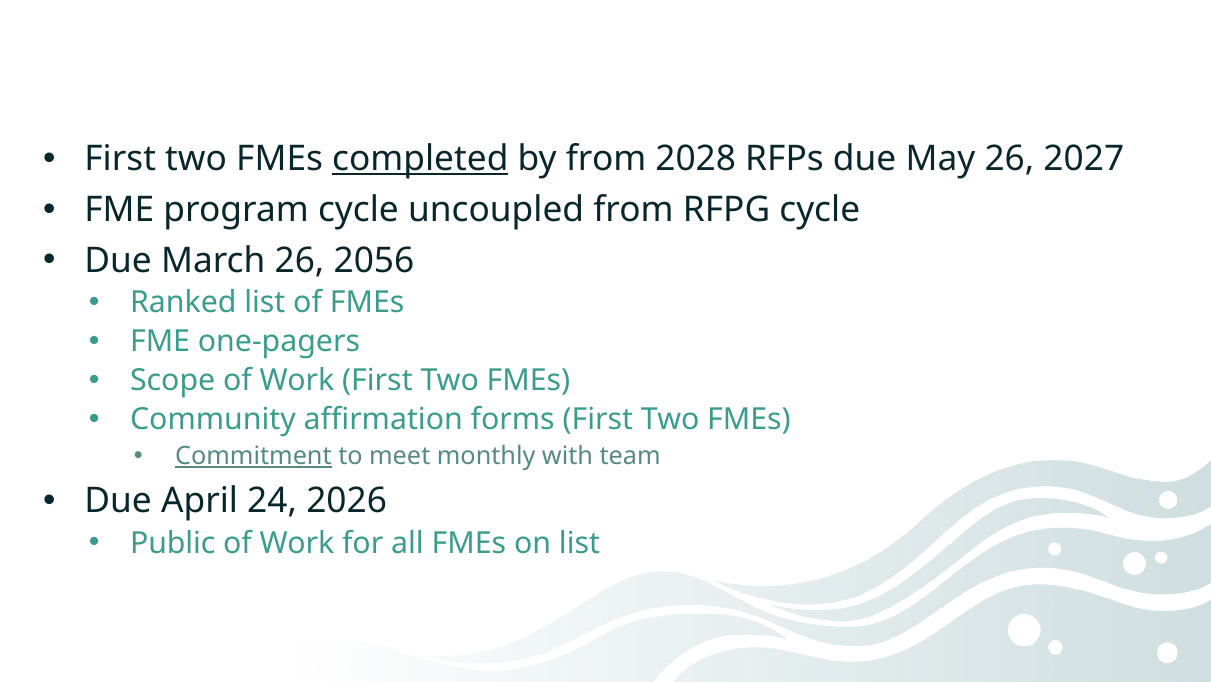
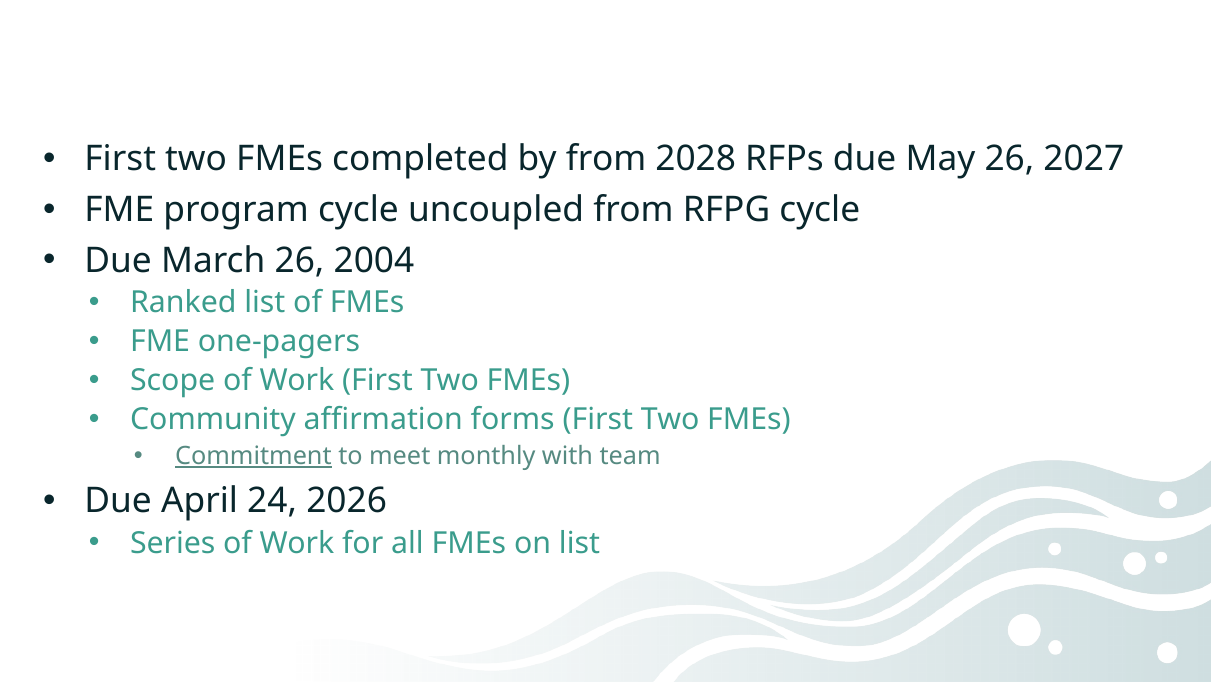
completed underline: present -> none
2056: 2056 -> 2004
Public: Public -> Series
